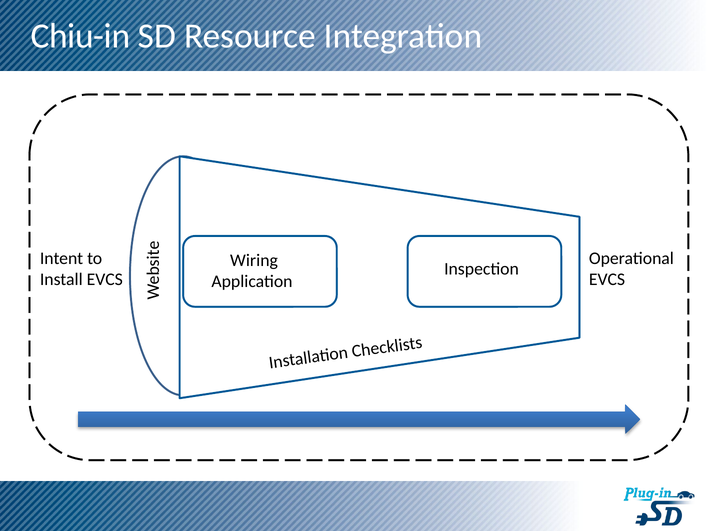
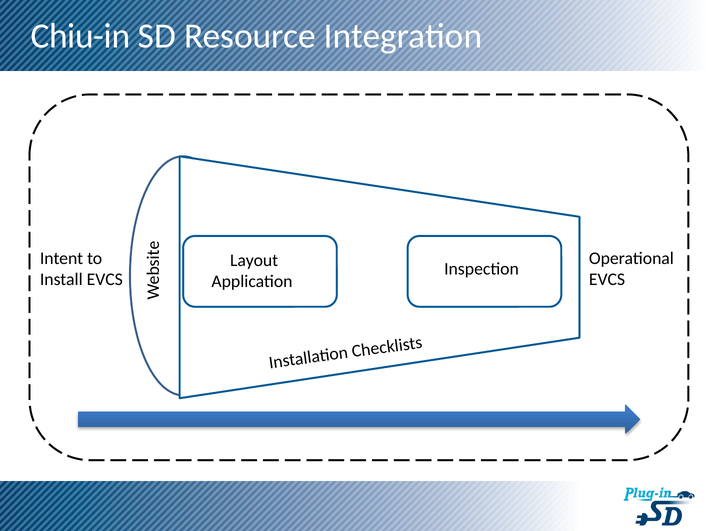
Wiring: Wiring -> Layout
